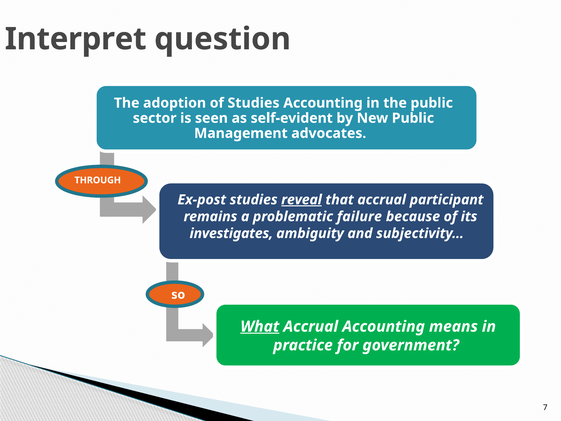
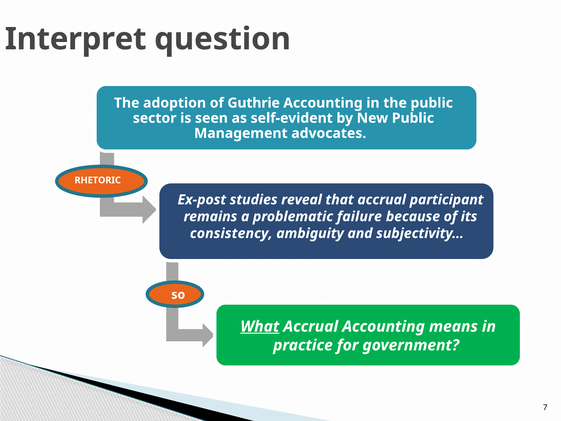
of Studies: Studies -> Guthrie
THROUGH: THROUGH -> RHETORIC
reveal underline: present -> none
investigates: investigates -> consistency
